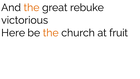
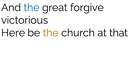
the at (32, 8) colour: orange -> blue
rebuke: rebuke -> forgive
fruit: fruit -> that
